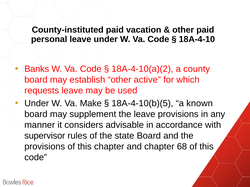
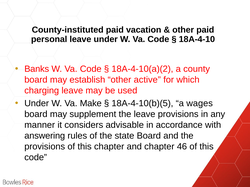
requests: requests -> charging
known: known -> wages
supervisor: supervisor -> answering
68: 68 -> 46
